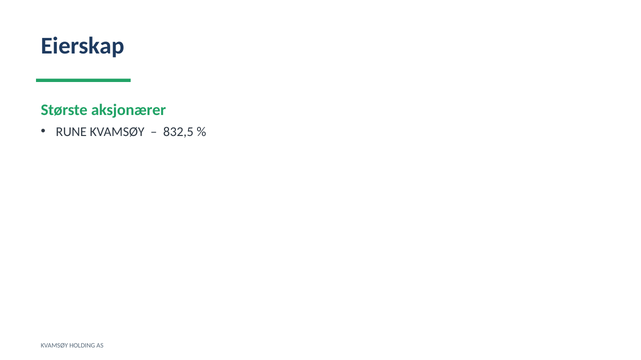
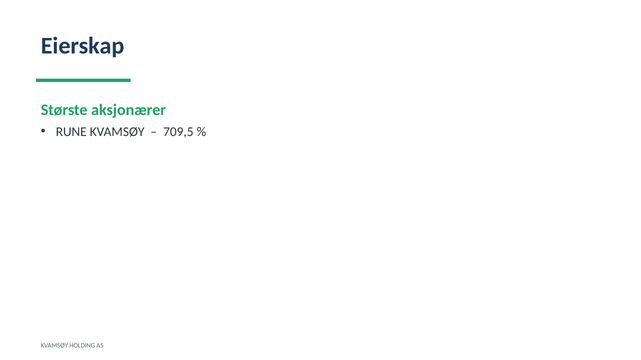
832,5: 832,5 -> 709,5
